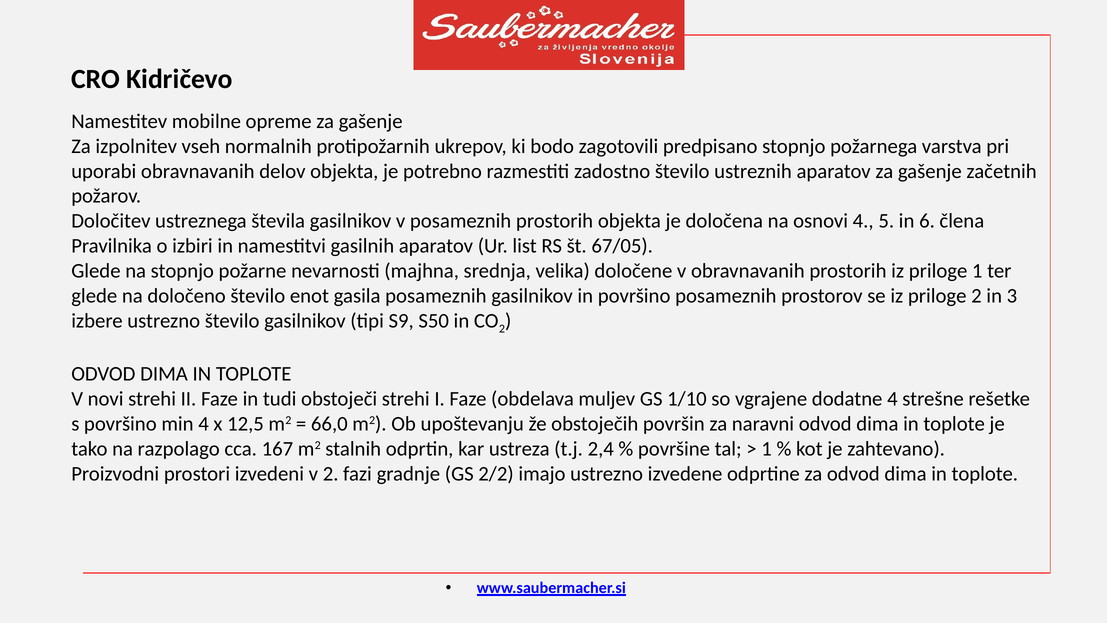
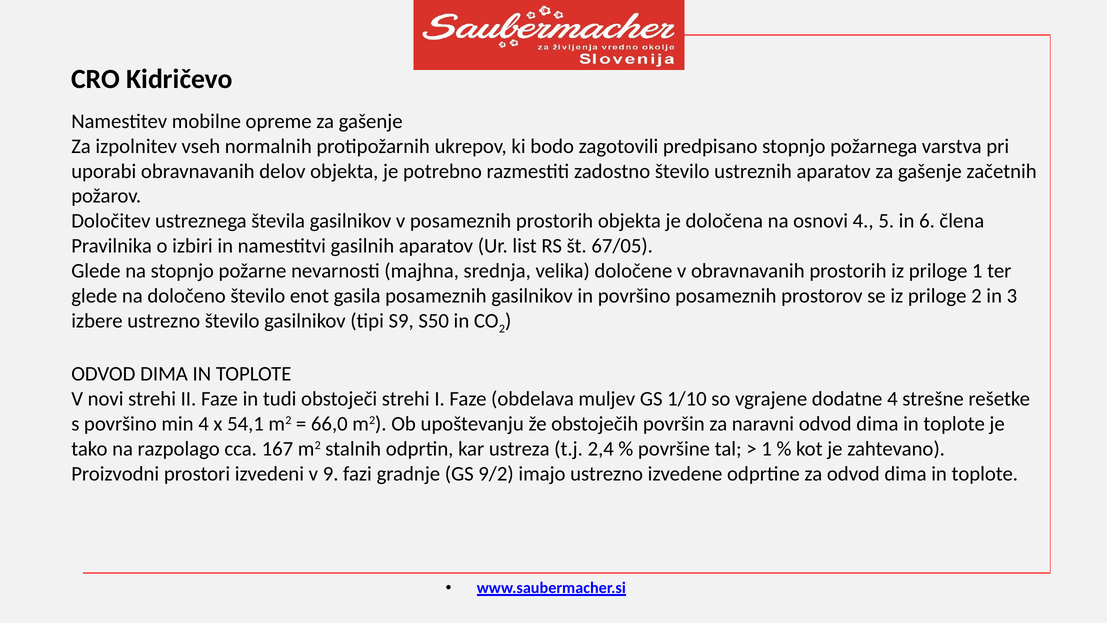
12,5: 12,5 -> 54,1
v 2: 2 -> 9
2/2: 2/2 -> 9/2
